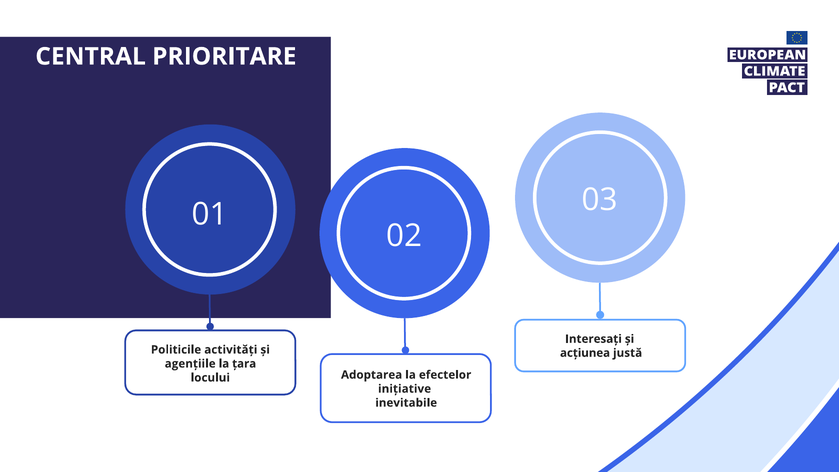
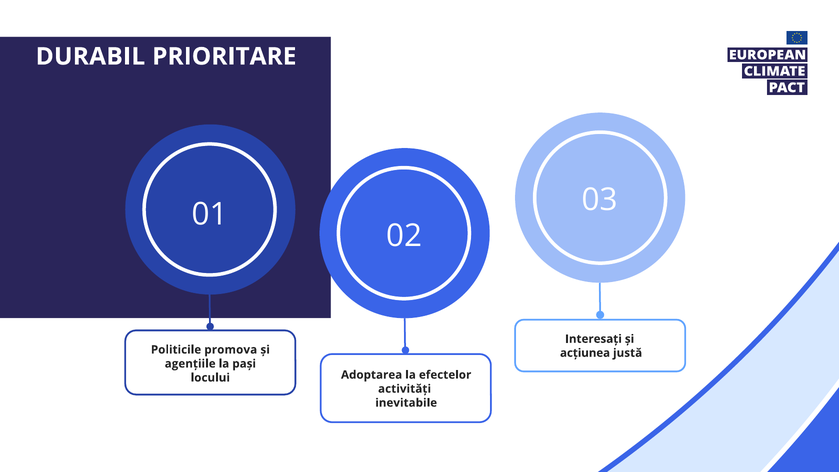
CENTRAL: CENTRAL -> DURABIL
activități: activități -> promova
țara: țara -> pași
inițiative: inițiative -> activități
